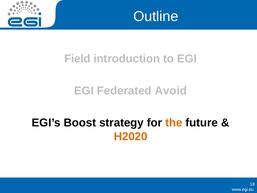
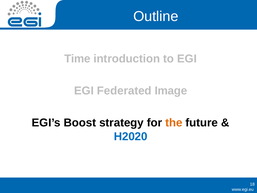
Field: Field -> Time
Avoid: Avoid -> Image
H2020 colour: orange -> blue
